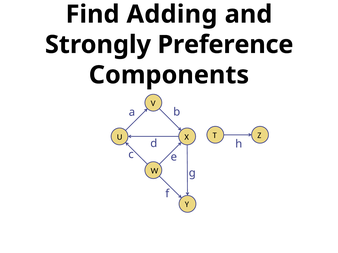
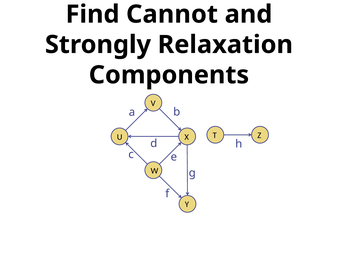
Adding: Adding -> Cannot
Preference: Preference -> Relaxation
